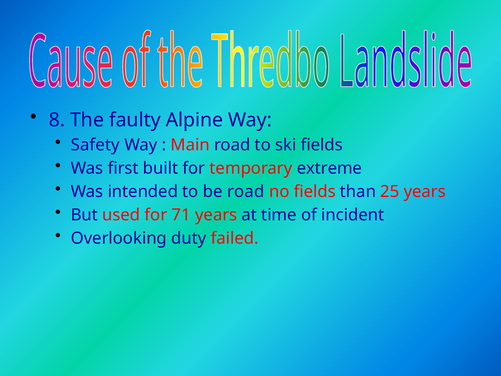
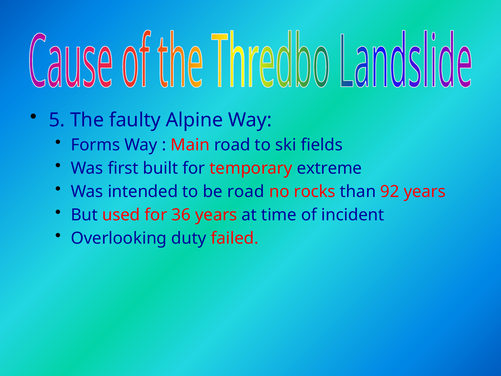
8: 8 -> 5
Safety: Safety -> Forms
no fields: fields -> rocks
25: 25 -> 92
71: 71 -> 36
